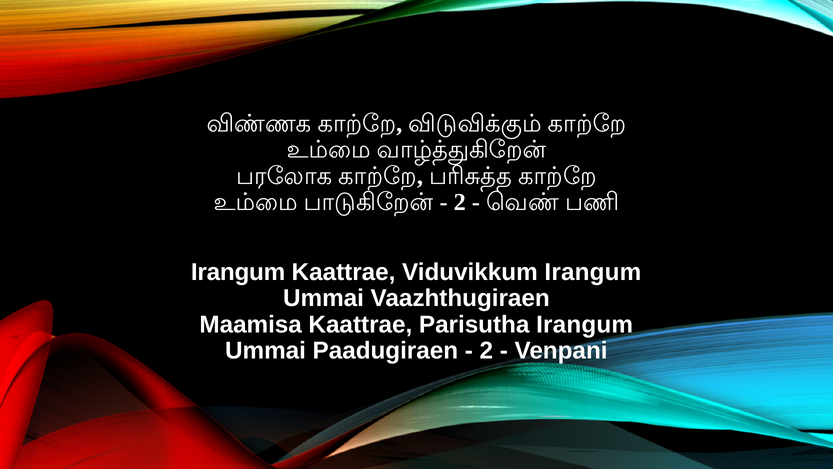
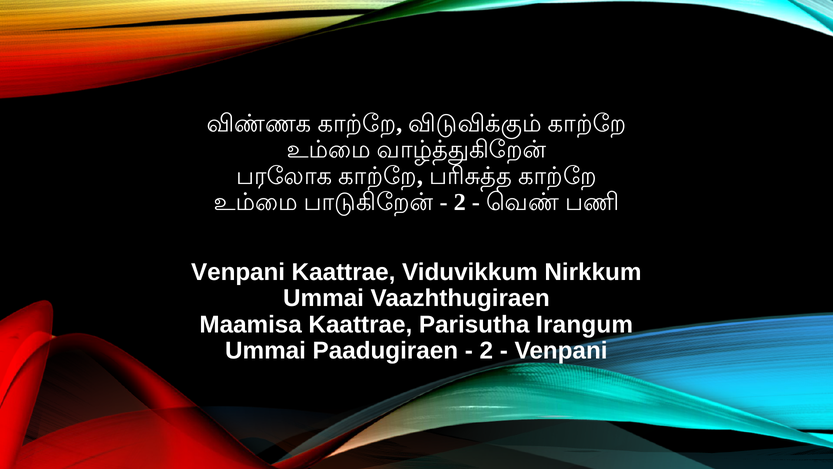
Irangum at (238, 272): Irangum -> Venpani
Viduvikkum Irangum: Irangum -> Nirkkum
